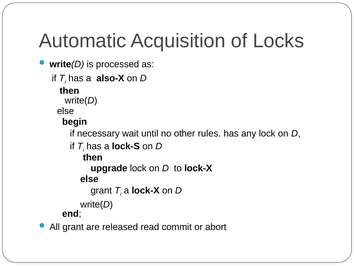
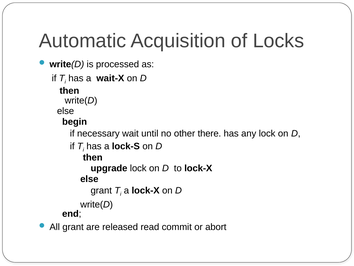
also-X: also-X -> wait-X
rules: rules -> there
